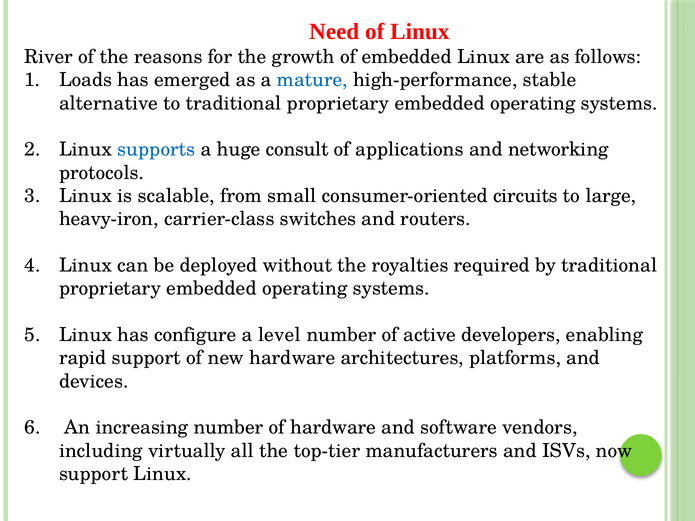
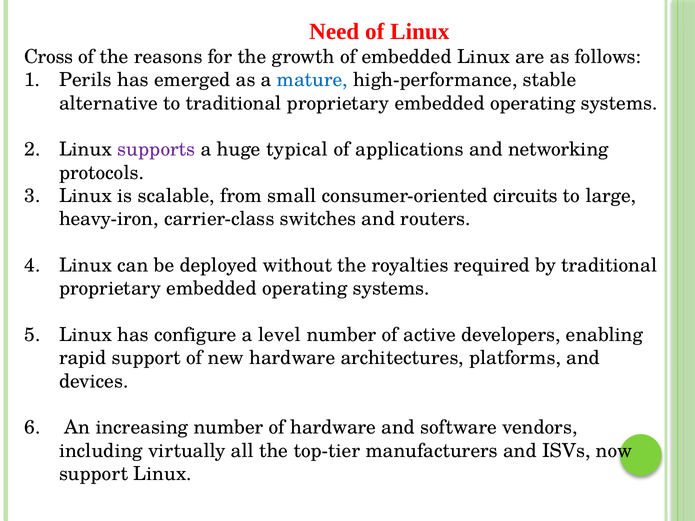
River: River -> Cross
Loads: Loads -> Perils
supports colour: blue -> purple
consult: consult -> typical
